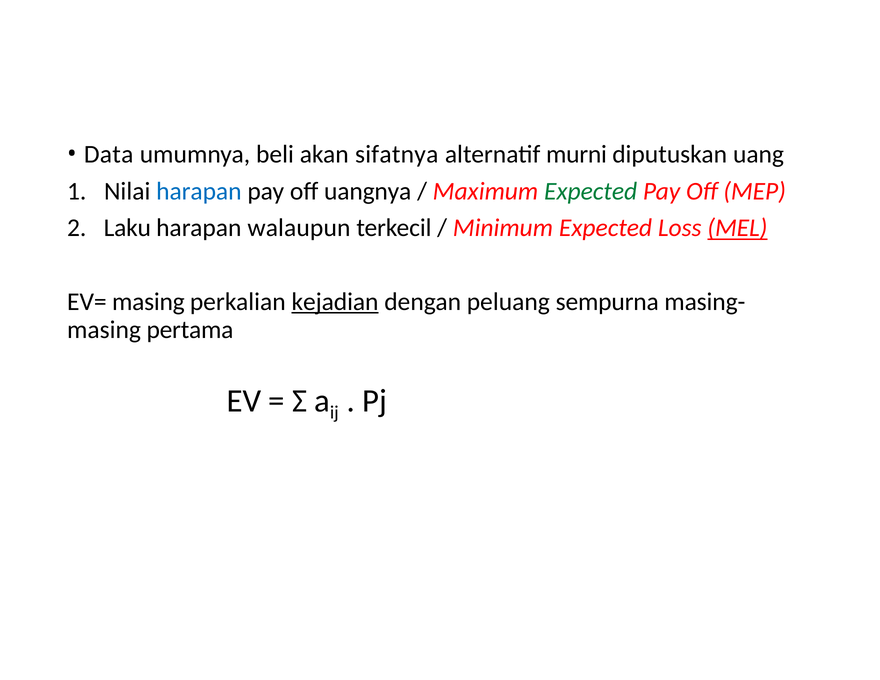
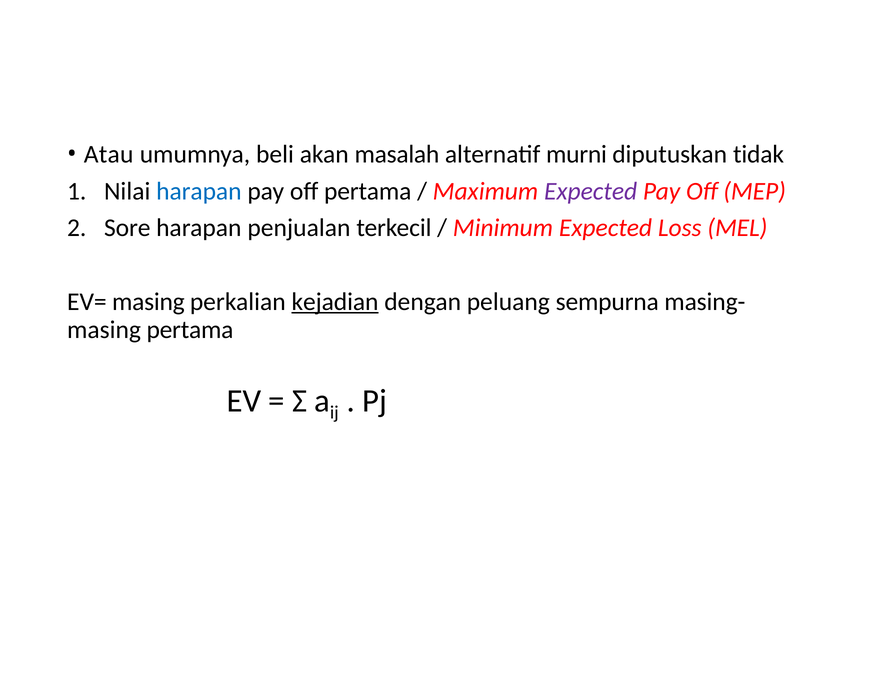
Data: Data -> Atau
sifatnya: sifatnya -> masalah
uang: uang -> tidak
off uangnya: uangnya -> pertama
Expected at (591, 191) colour: green -> purple
Laku: Laku -> Sore
walaupun: walaupun -> penjualan
MEL underline: present -> none
